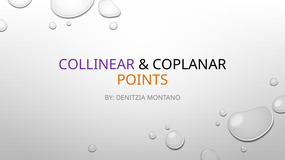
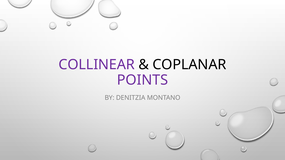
POINTS colour: orange -> purple
